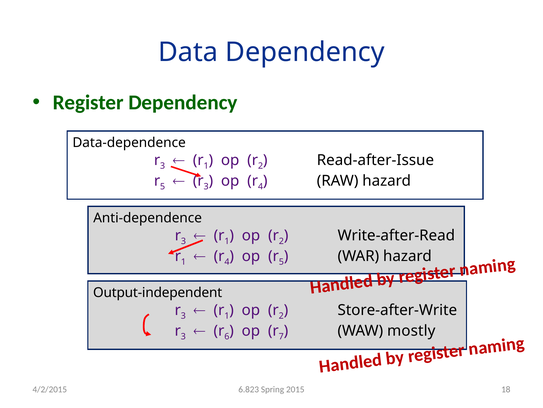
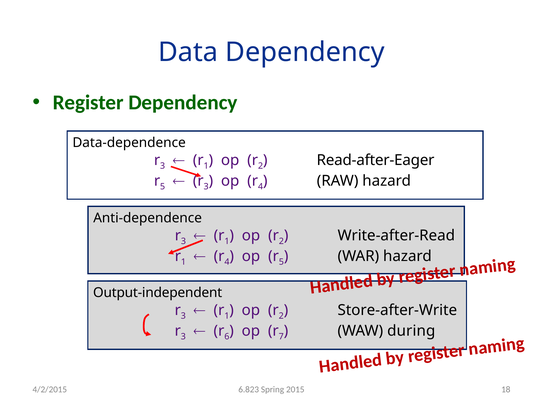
Read-after-Issue: Read-after-Issue -> Read-after-Eager
mostly: mostly -> during
